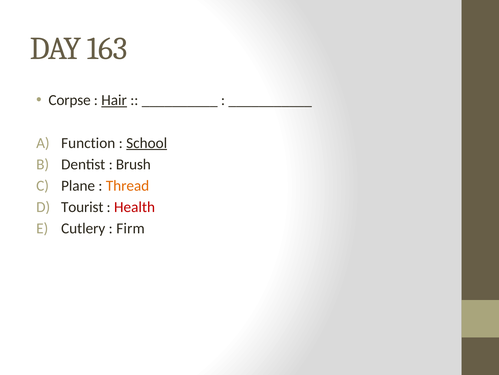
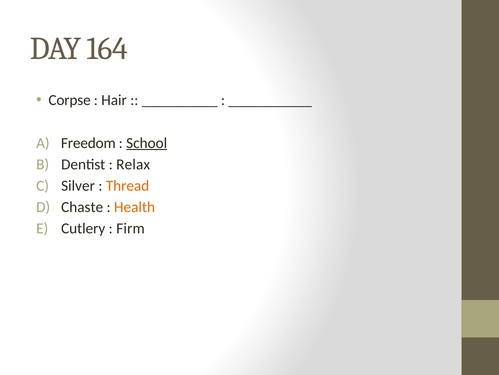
163: 163 -> 164
Hair underline: present -> none
Function: Function -> Freedom
Brush: Brush -> Relax
Plane: Plane -> Silver
Tourist: Tourist -> Chaste
Health colour: red -> orange
